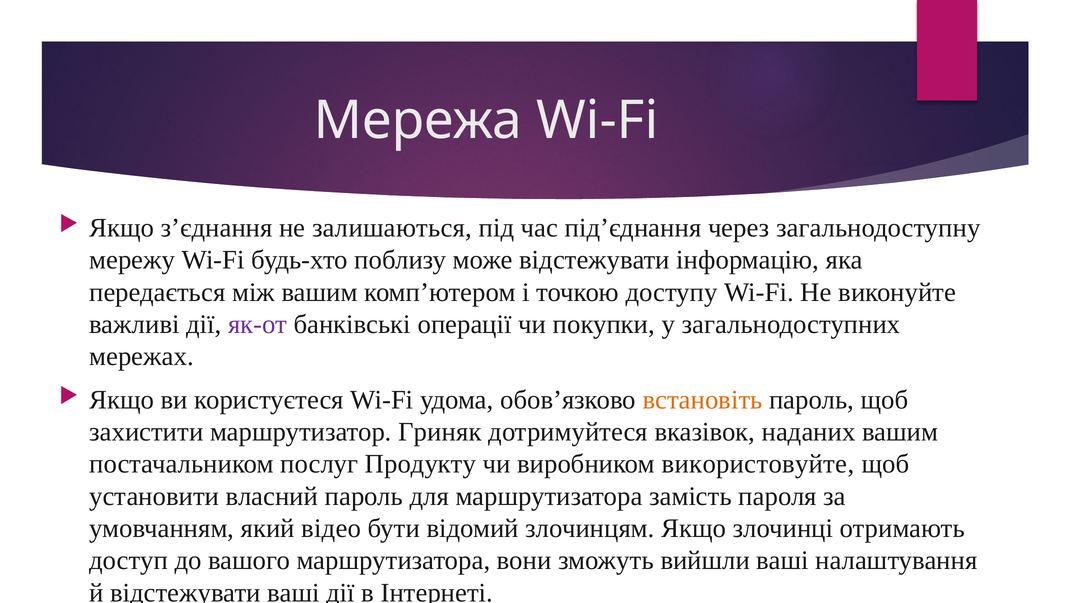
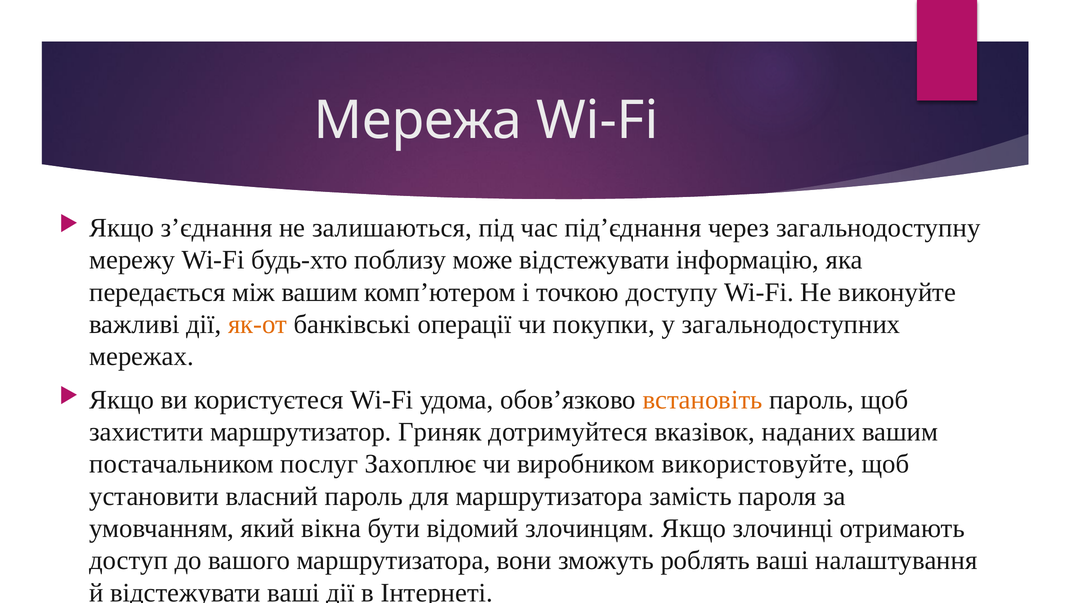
як-от colour: purple -> orange
Продукту: Продукту -> Захоплює
відео: відео -> вікна
вийшли: вийшли -> роблять
